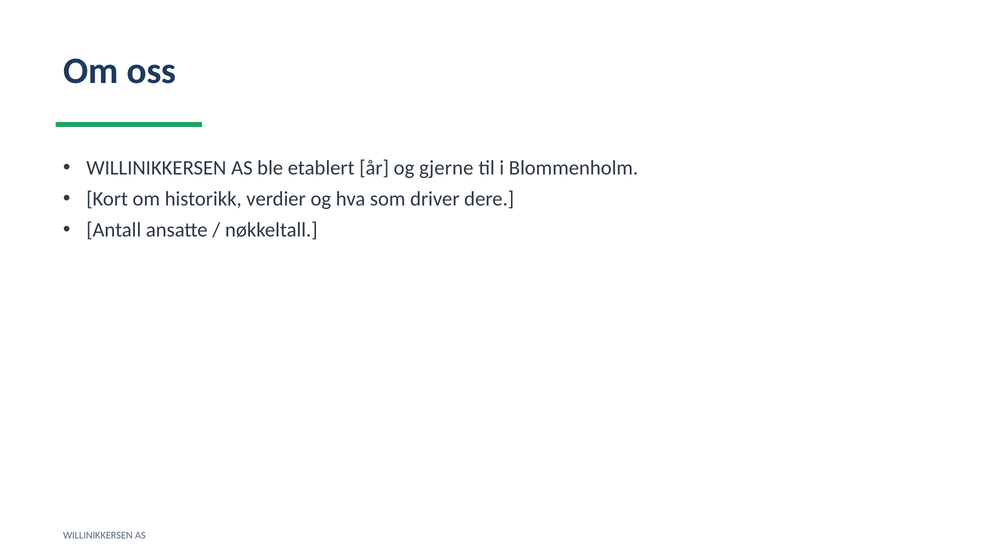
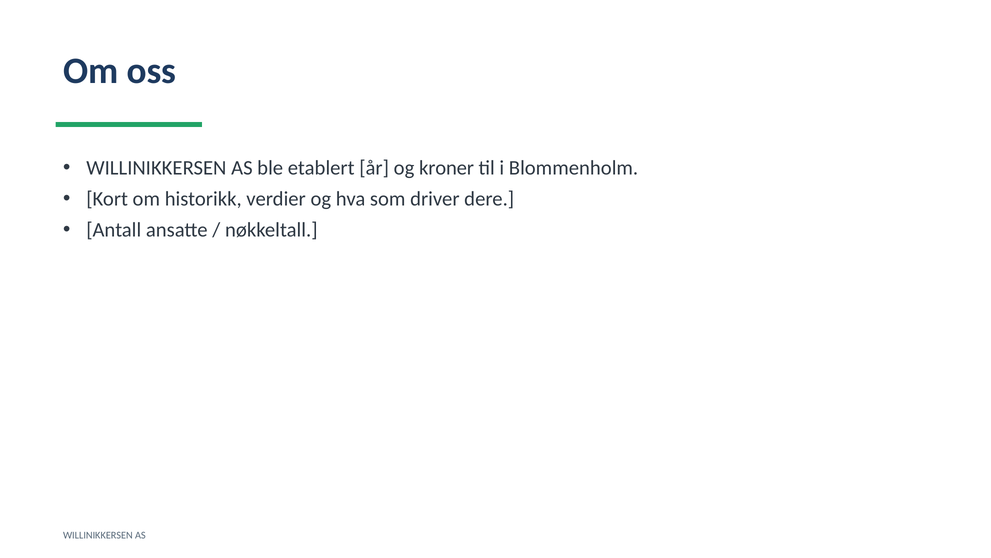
gjerne: gjerne -> kroner
